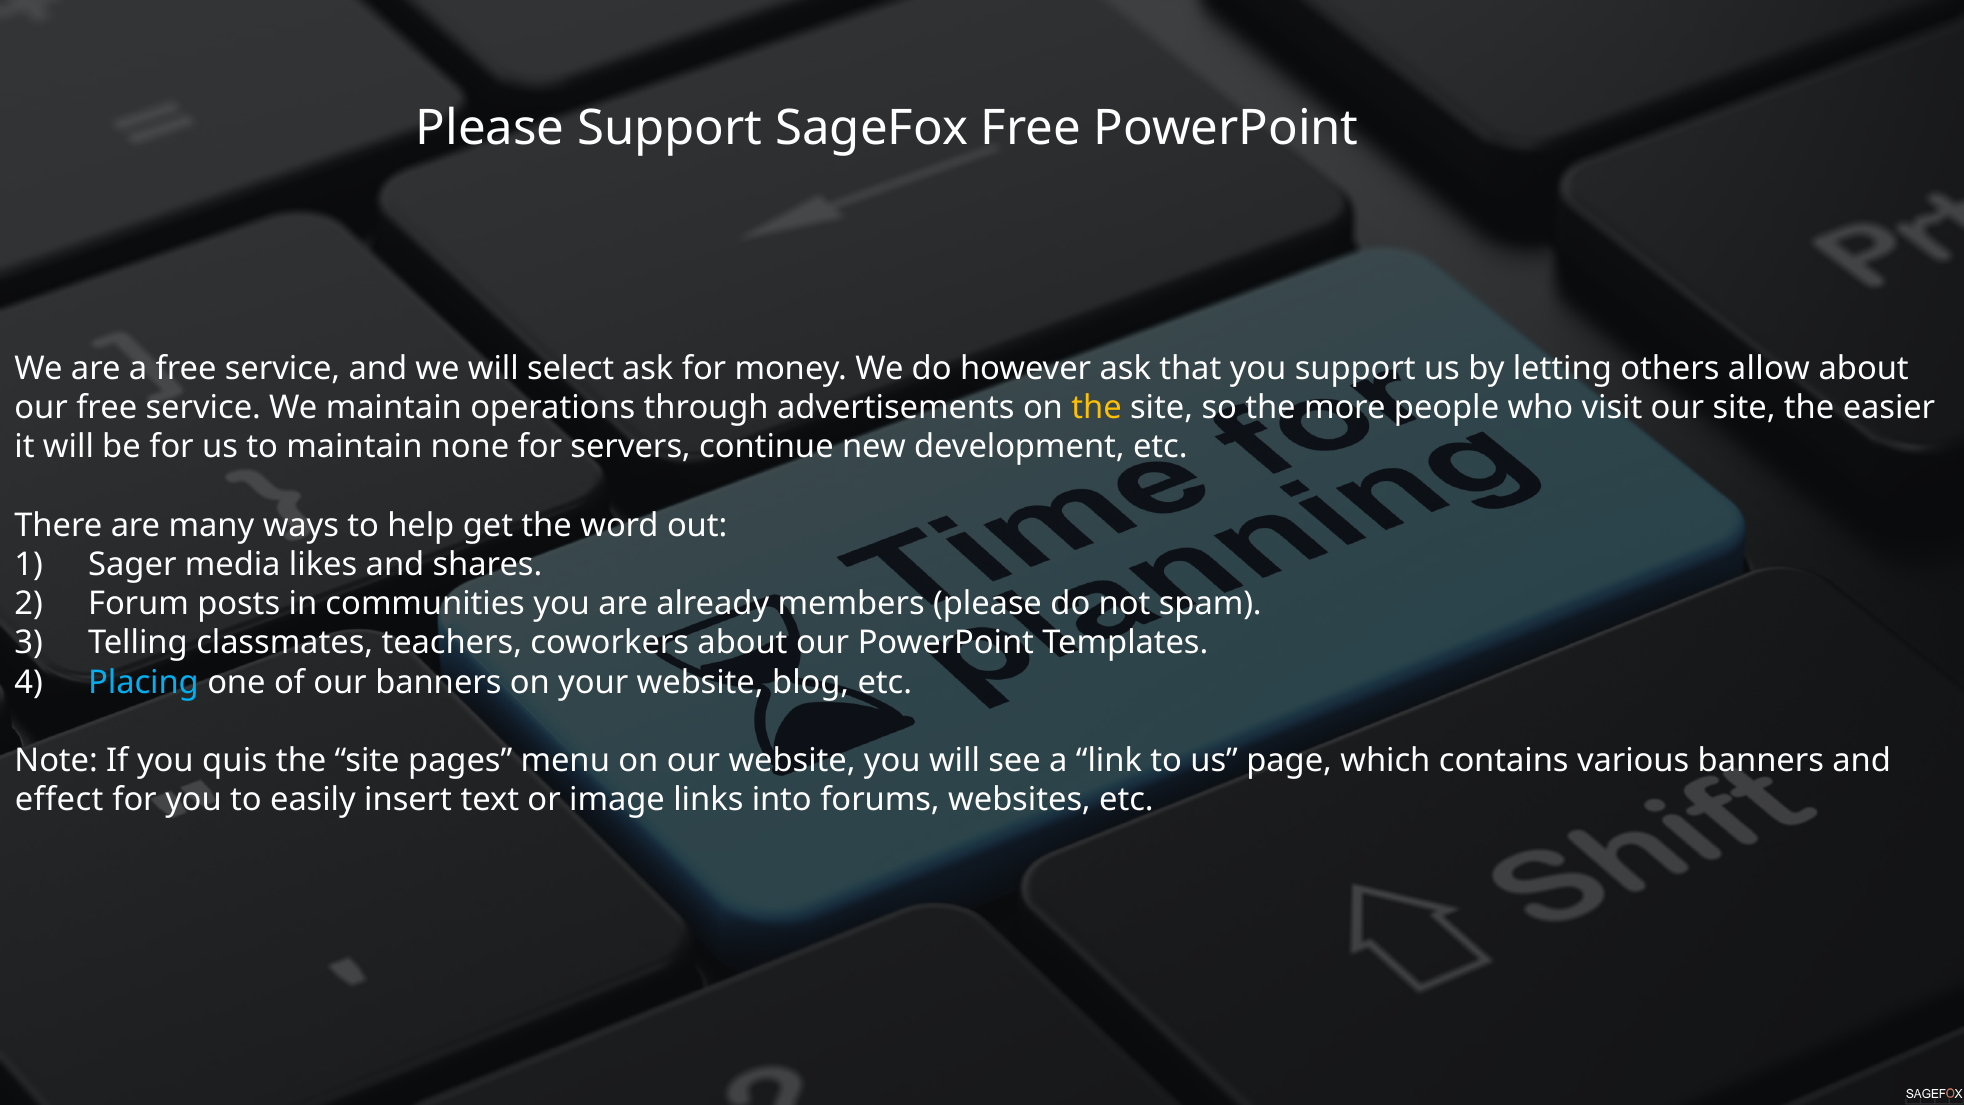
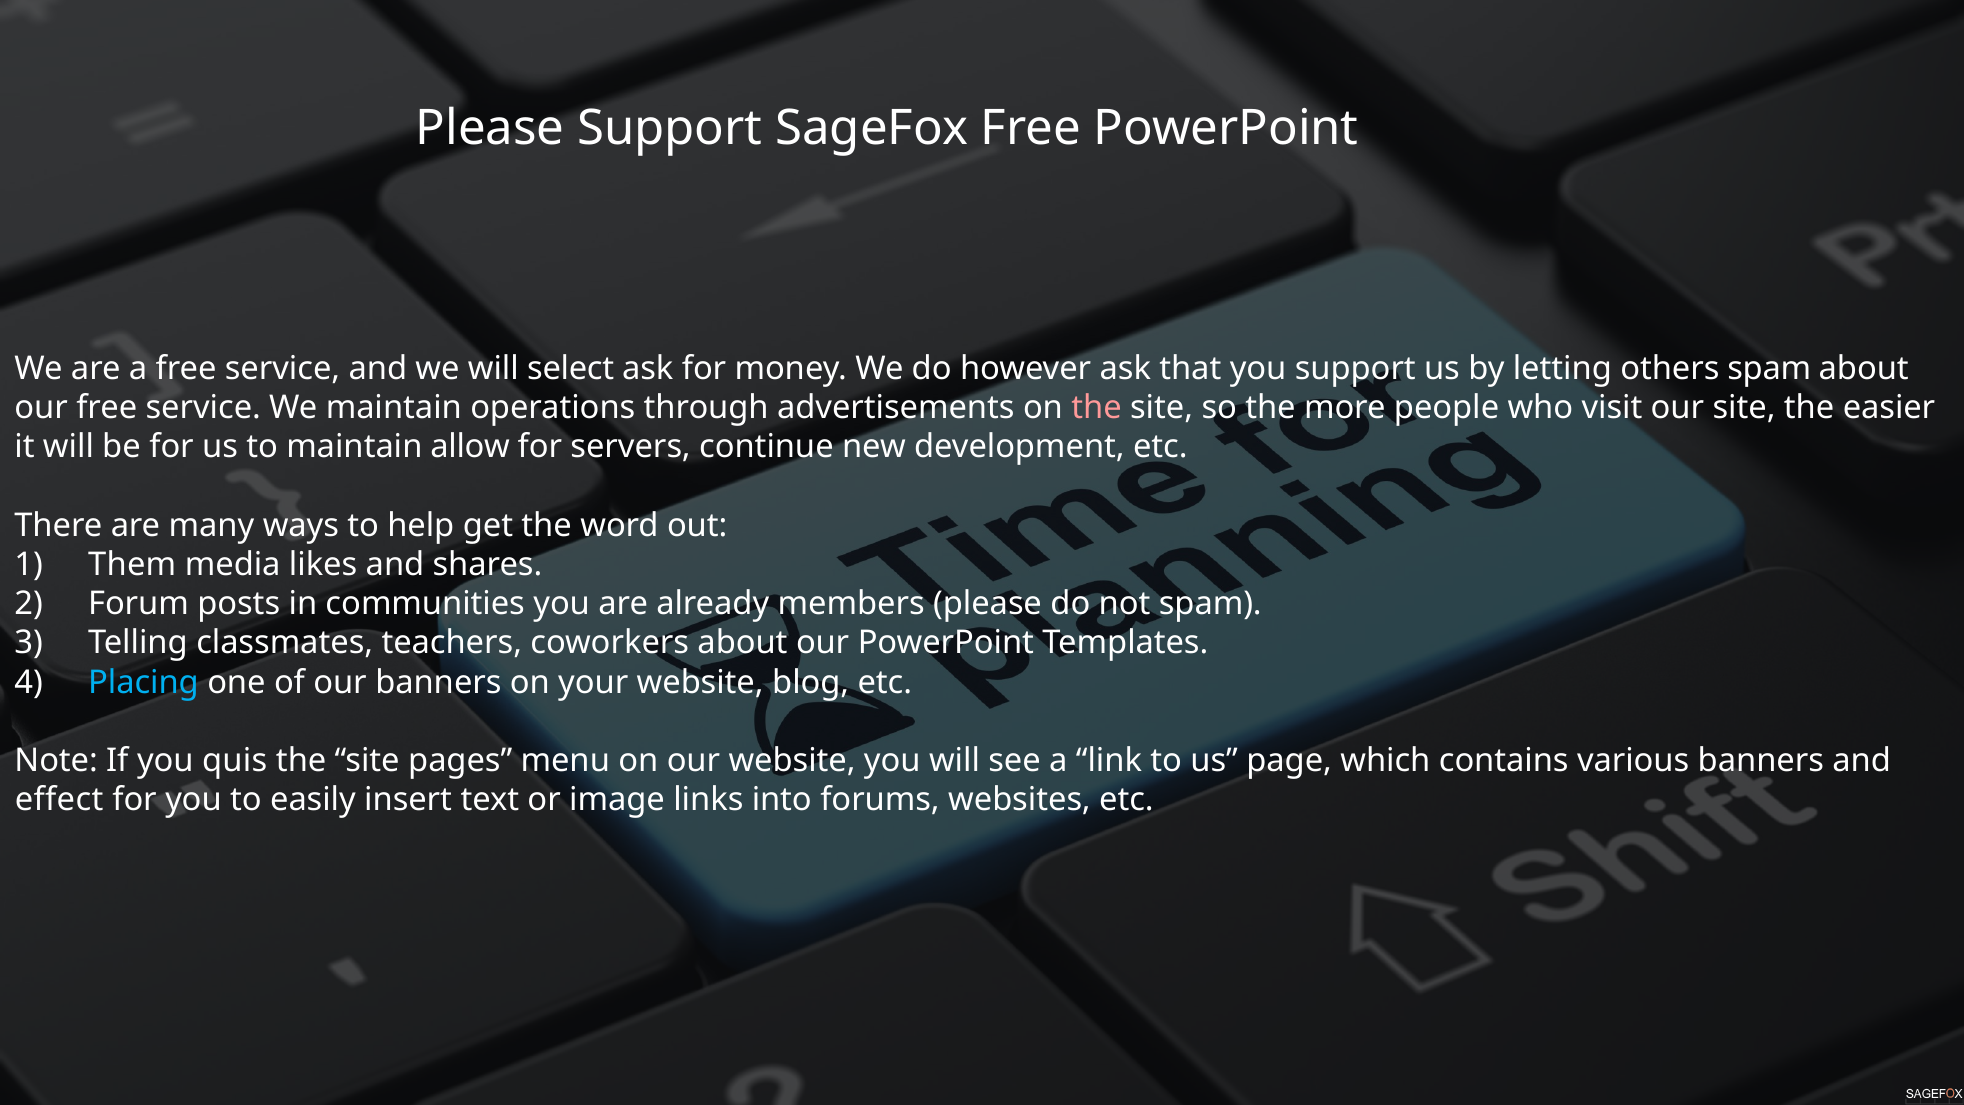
others allow: allow -> spam
the at (1097, 407) colour: yellow -> pink
none: none -> allow
Sager: Sager -> Them
